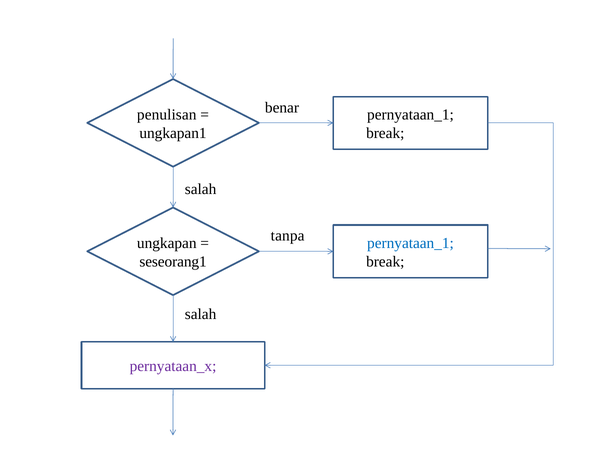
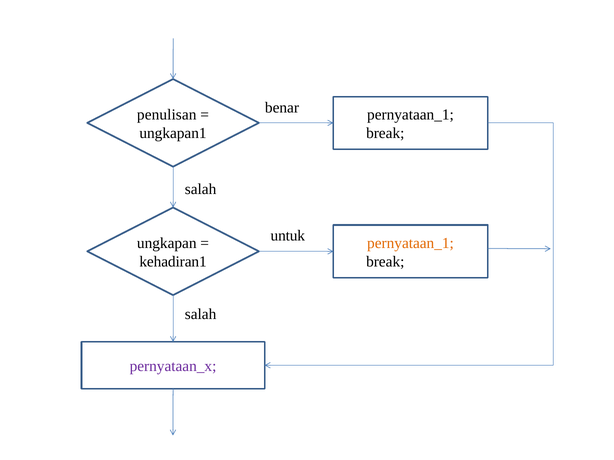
tanpa: tanpa -> untuk
pernyataan_1 at (410, 244) colour: blue -> orange
seseorang1: seseorang1 -> kehadiran1
